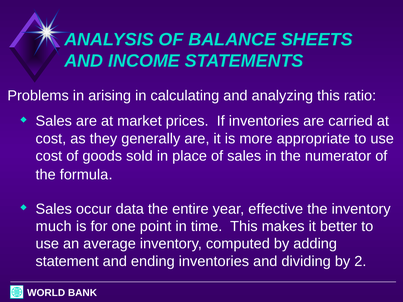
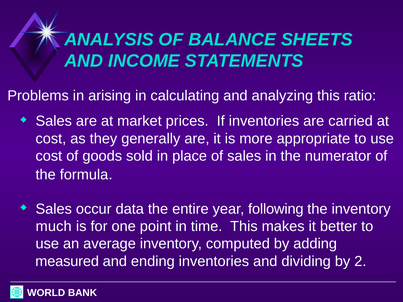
effective: effective -> following
statement: statement -> measured
